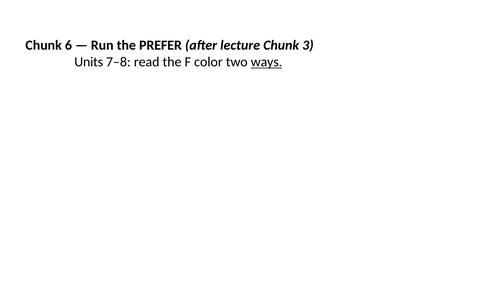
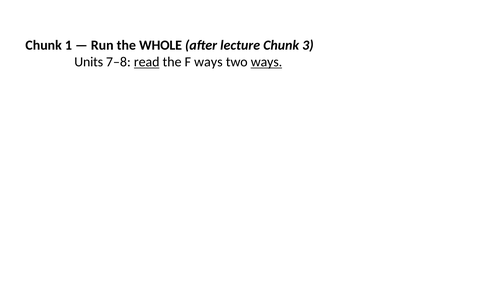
6: 6 -> 1
PREFER: PREFER -> WHOLE
read underline: none -> present
F color: color -> ways
